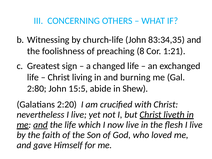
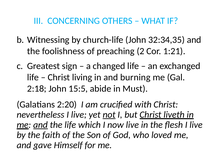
83:34,35: 83:34,35 -> 32:34,35
8: 8 -> 2
2:80: 2:80 -> 2:18
Shew: Shew -> Must
not underline: none -> present
